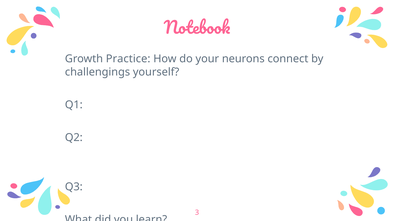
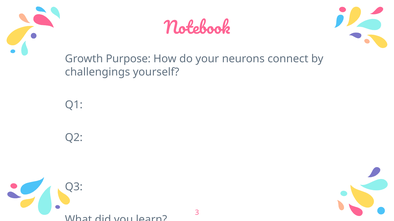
Practice: Practice -> Purpose
